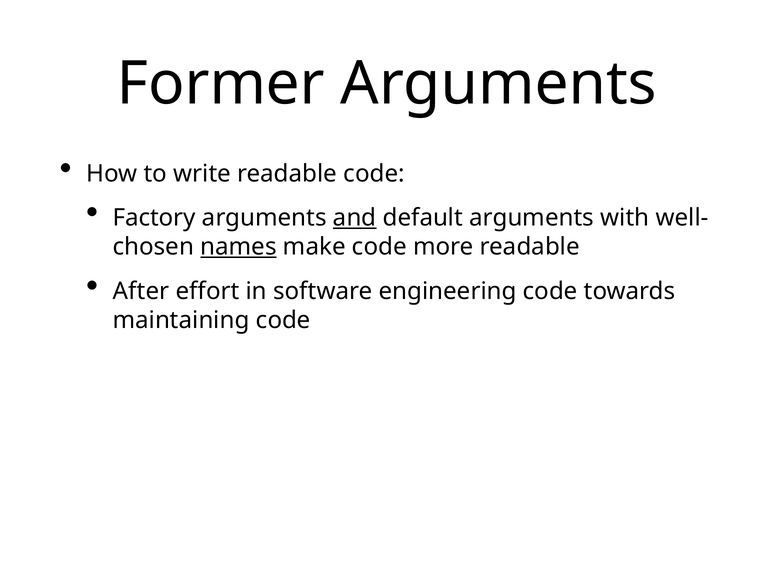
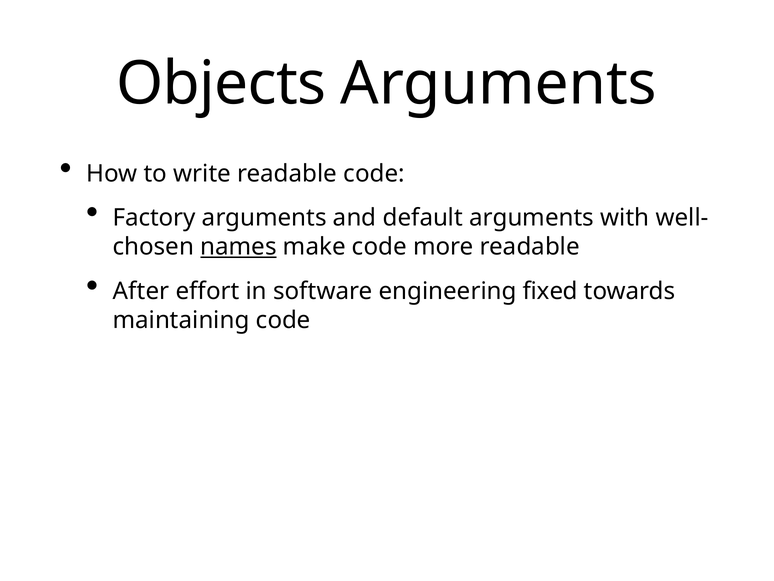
Former: Former -> Objects
and underline: present -> none
engineering code: code -> fixed
